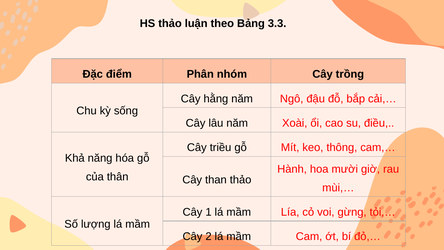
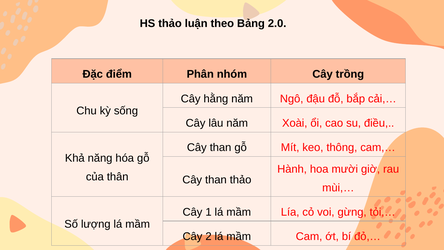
3.3: 3.3 -> 2.0
triều at (221, 147): triều -> than
